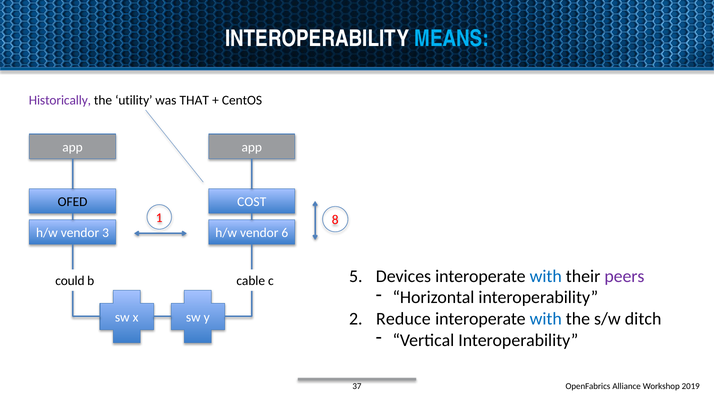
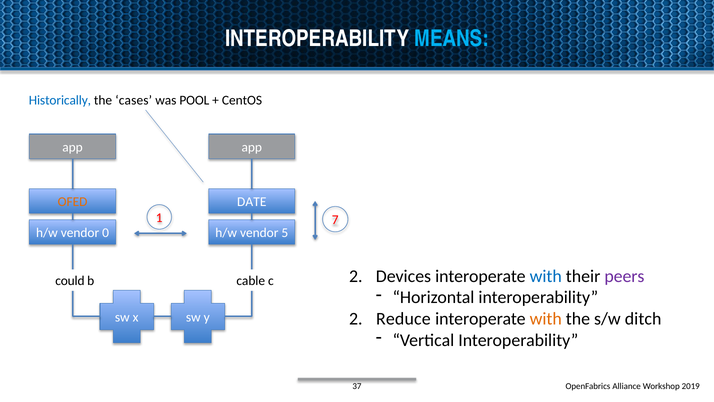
Historically colour: purple -> blue
utility: utility -> cases
THAT: THAT -> POOL
OFED colour: black -> orange
COST: COST -> DATE
8: 8 -> 7
3: 3 -> 0
6: 6 -> 5
c 5: 5 -> 2
with at (546, 319) colour: blue -> orange
